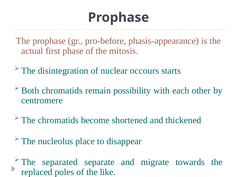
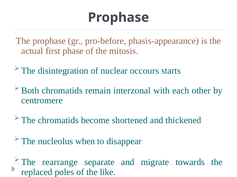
possibility: possibility -> interzonal
place: place -> when
separated: separated -> rearrange
